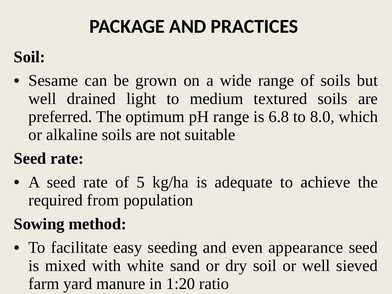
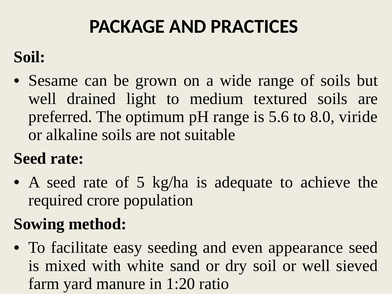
6.8: 6.8 -> 5.6
which: which -> viride
from: from -> crore
